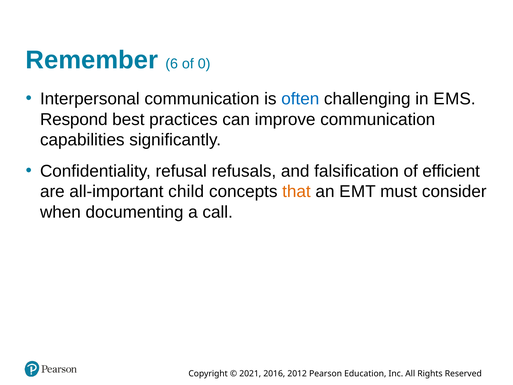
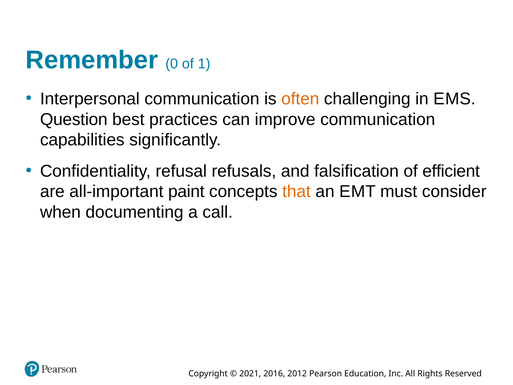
6: 6 -> 0
0: 0 -> 1
often colour: blue -> orange
Respond: Respond -> Question
child: child -> paint
